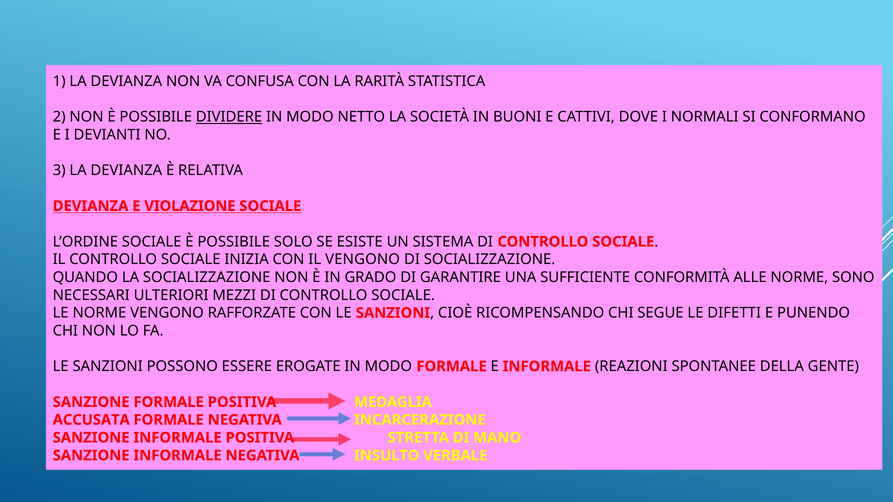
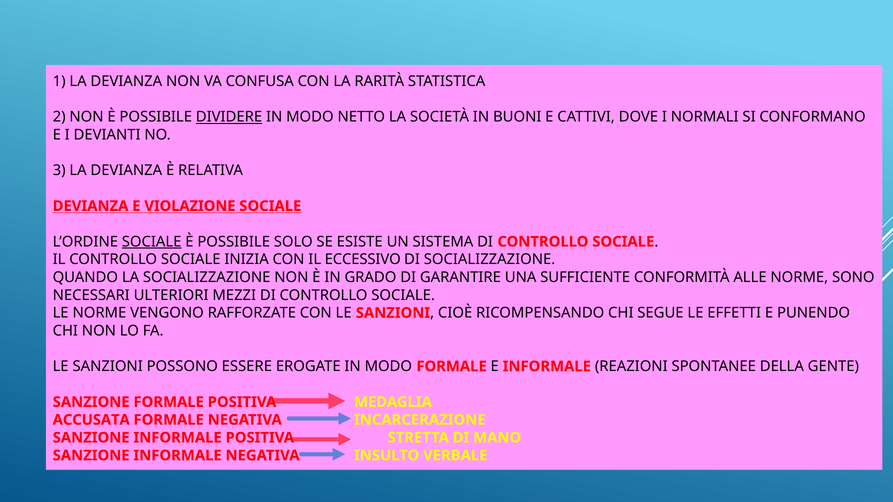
SOCIALE at (152, 242) underline: none -> present
IL VENGONO: VENGONO -> ECCESSIVO
DIFETTI: DIFETTI -> EFFETTI
